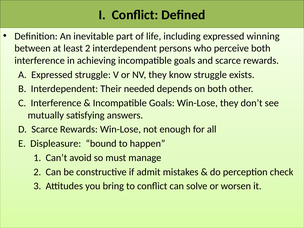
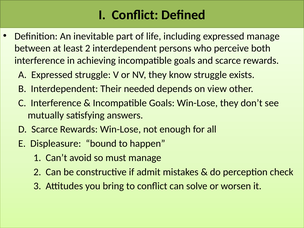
expressed winning: winning -> manage
on both: both -> view
